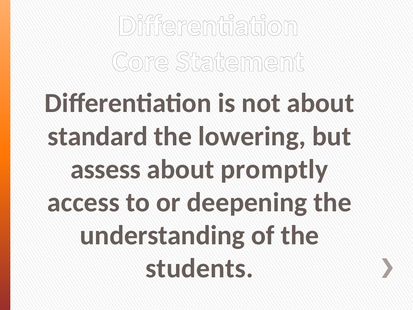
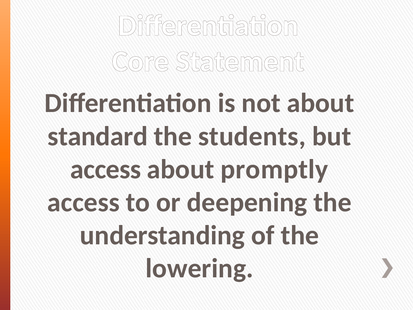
lowering: lowering -> students
assess at (106, 169): assess -> access
students: students -> lowering
